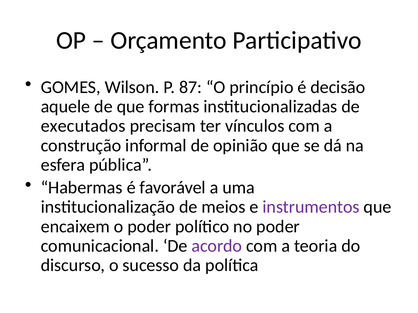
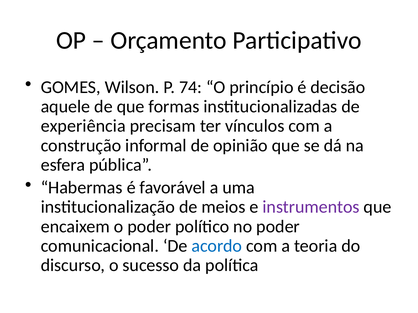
87: 87 -> 74
executados: executados -> experiência
acordo colour: purple -> blue
